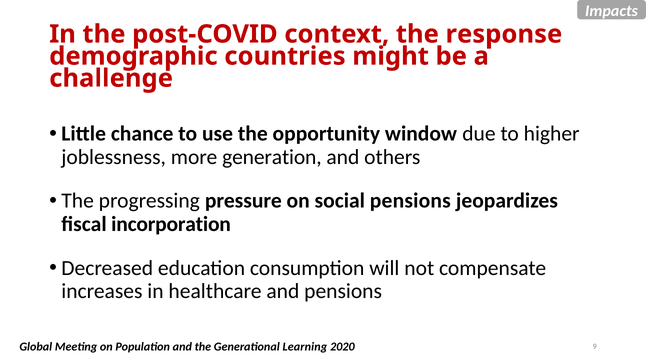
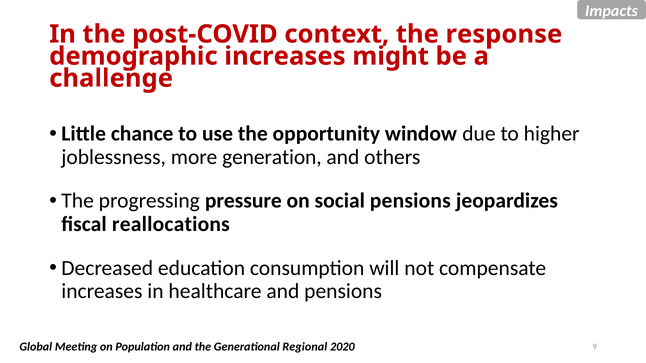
demographic countries: countries -> increases
incorporation: incorporation -> reallocations
Learning: Learning -> Regional
